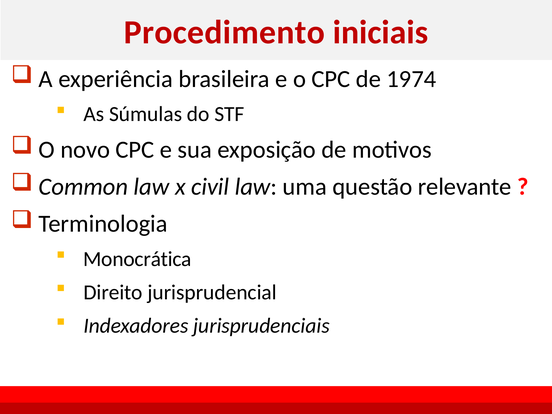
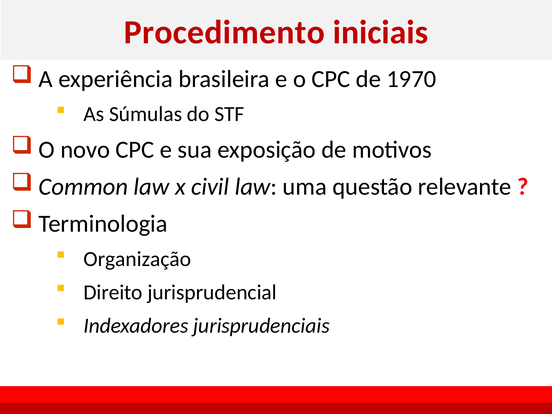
1974: 1974 -> 1970
Monocrática: Monocrática -> Organização
